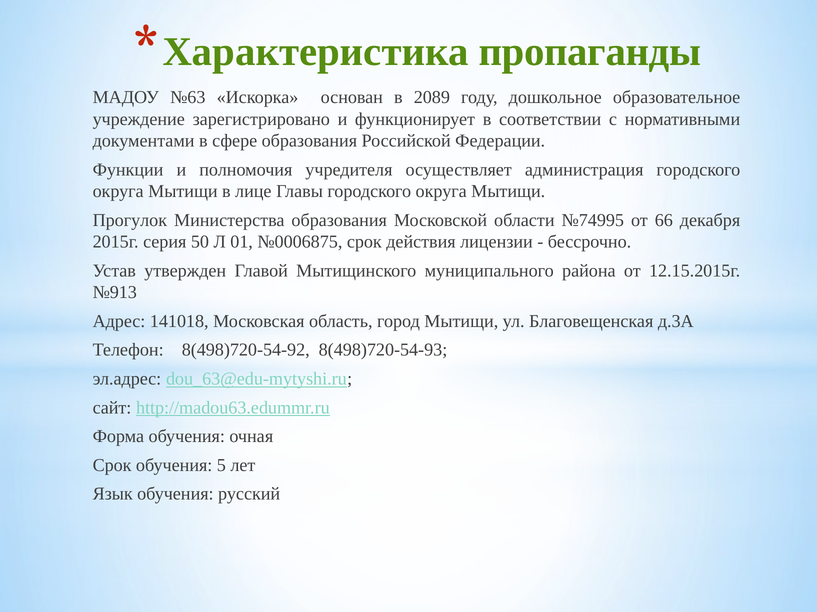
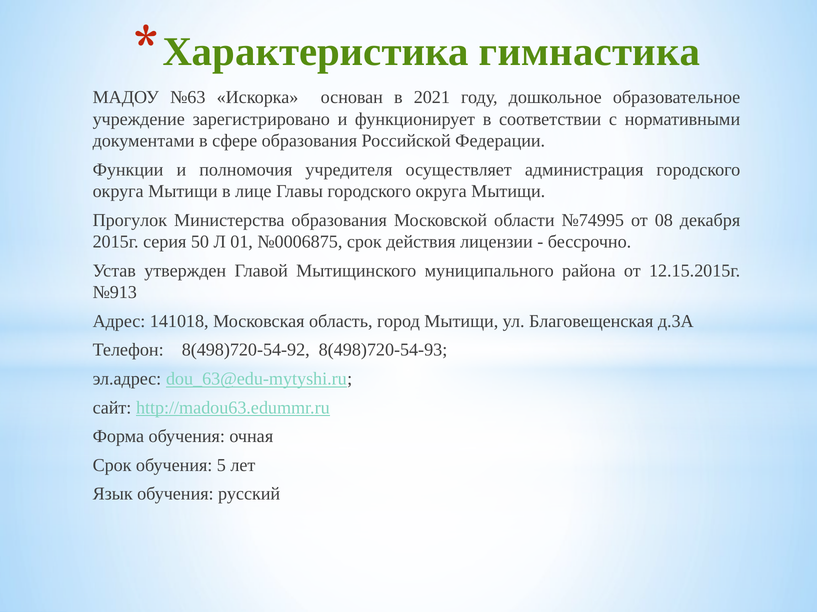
пропаганды: пропаганды -> гимнастика
2089: 2089 -> 2021
66: 66 -> 08
